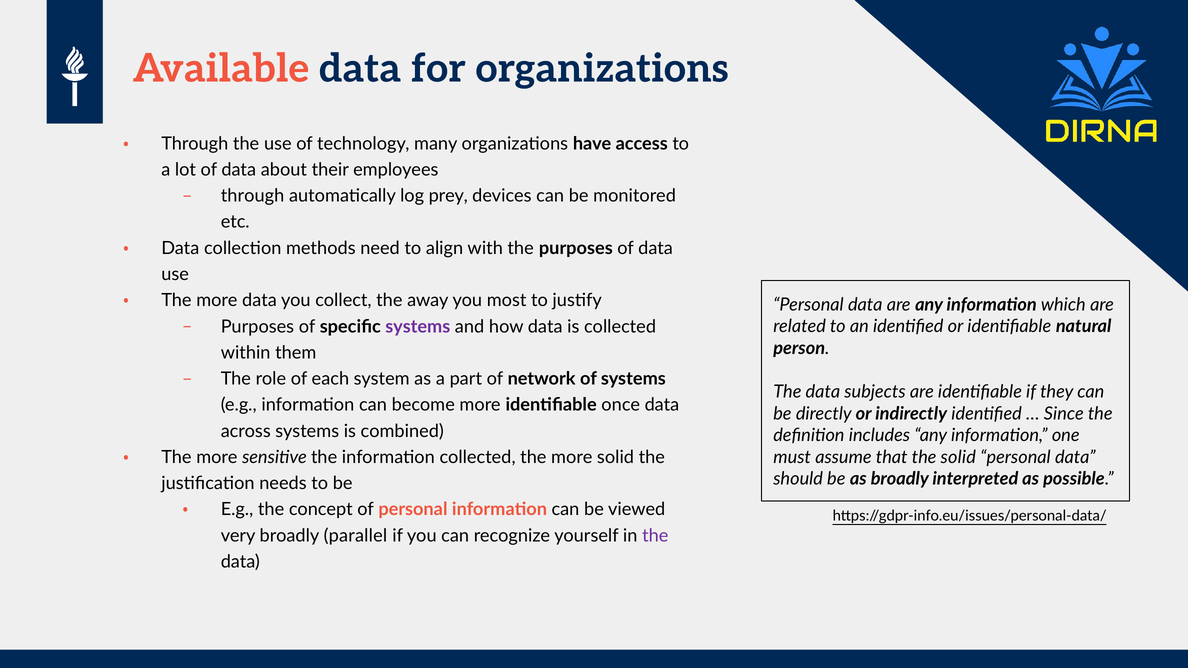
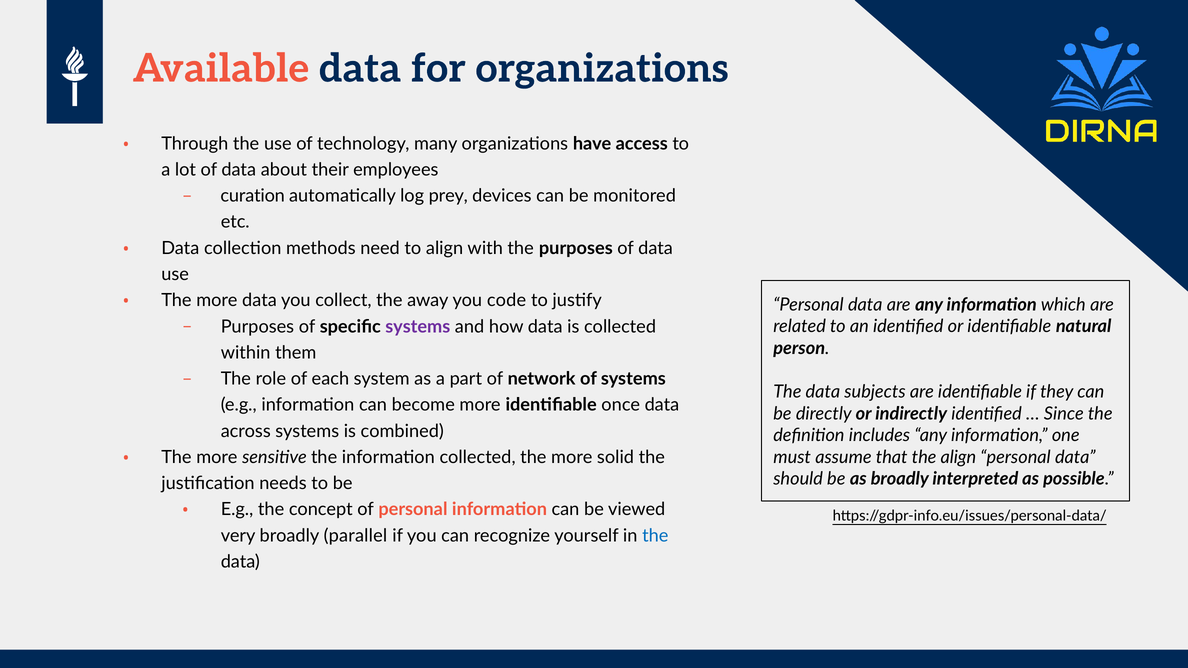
through at (253, 196): through -> curation
most: most -> code
the solid: solid -> align
the at (655, 536) colour: purple -> blue
